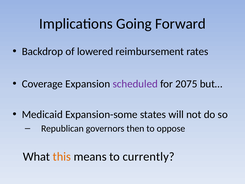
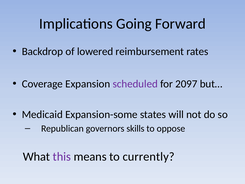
2075: 2075 -> 2097
then: then -> skills
this colour: orange -> purple
